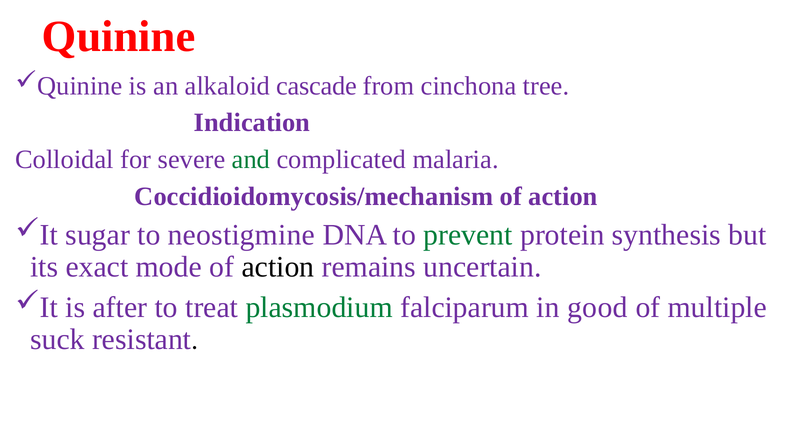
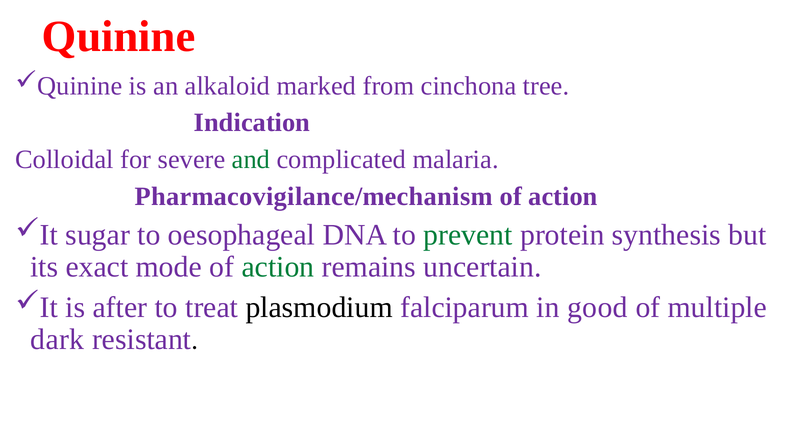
cascade: cascade -> marked
Coccidioidomycosis/mechanism: Coccidioidomycosis/mechanism -> Pharmacovigilance/mechanism
neostigmine: neostigmine -> oesophageal
action at (278, 267) colour: black -> green
plasmodium colour: green -> black
suck: suck -> dark
